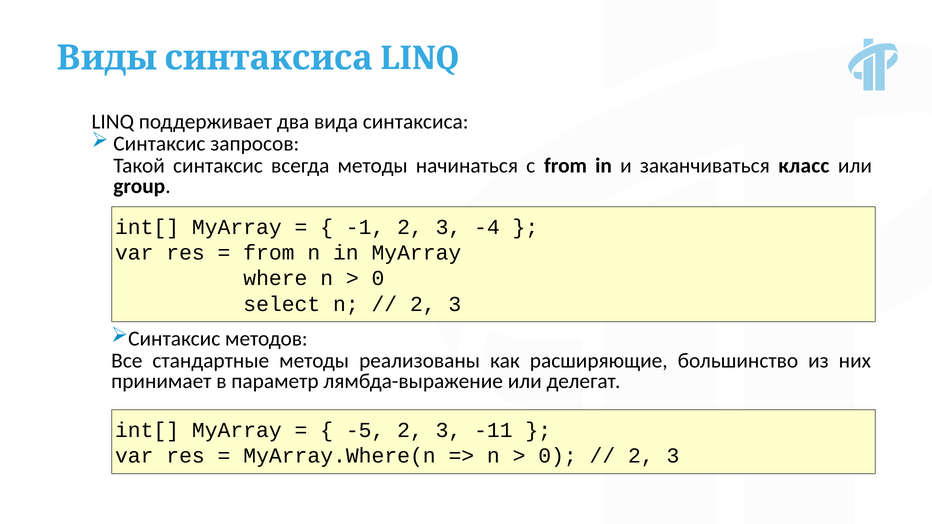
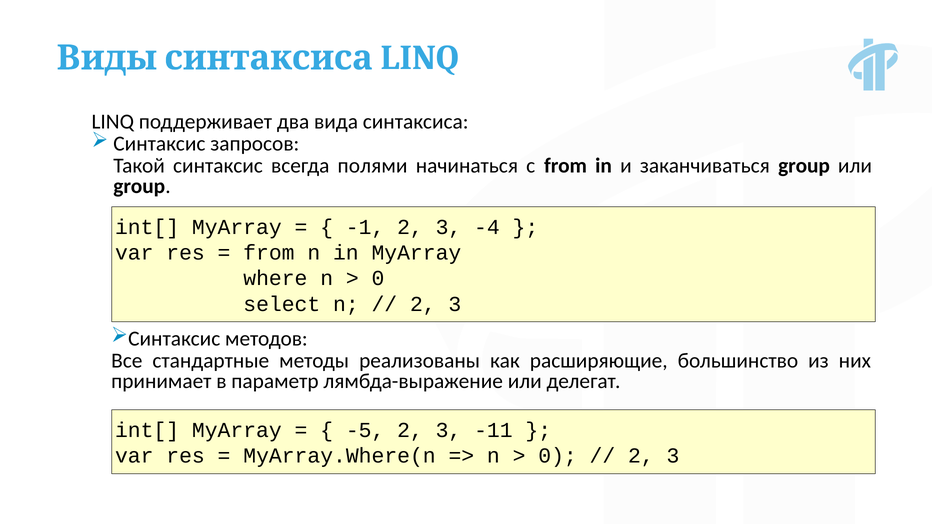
всегда методы: методы -> полями
заканчиваться класс: класс -> group
